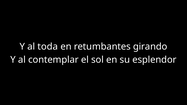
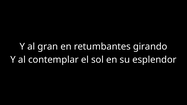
toda: toda -> gran
